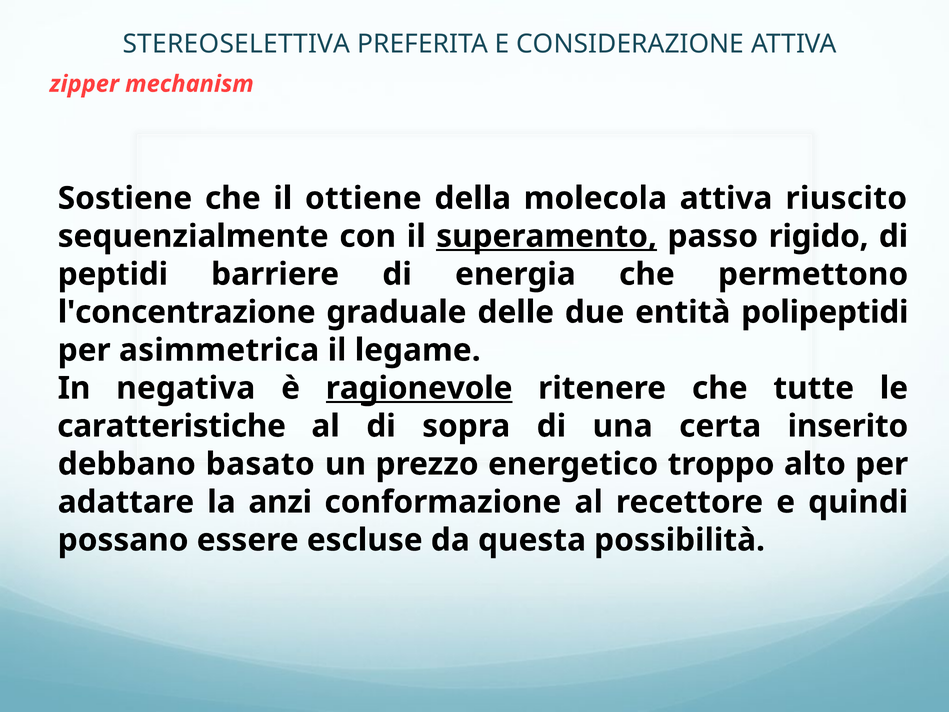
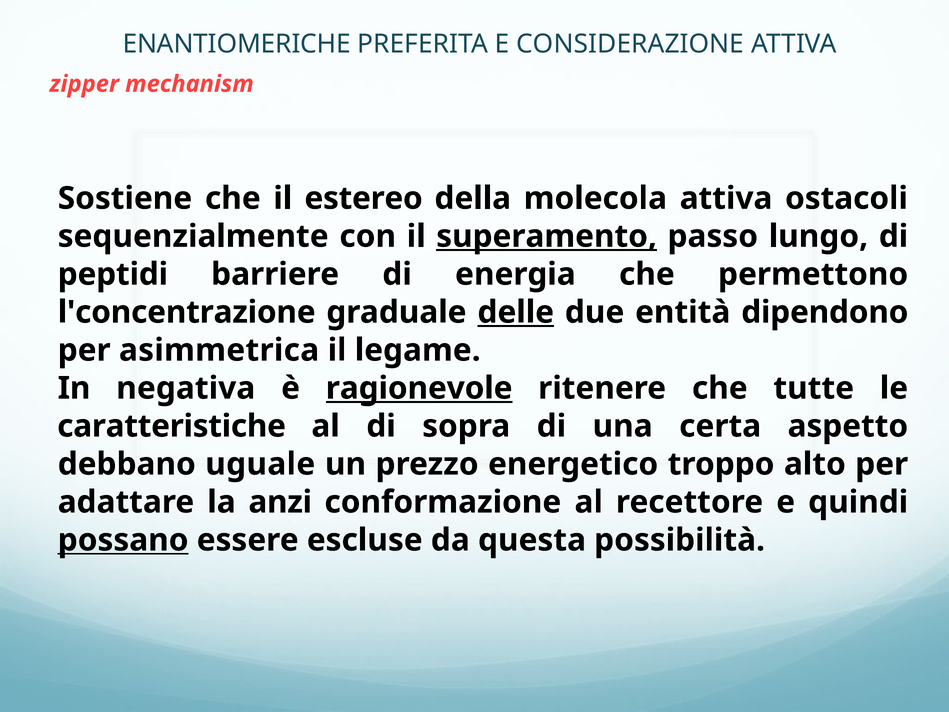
STEREOSELETTIVA: STEREOSELETTIVA -> ENANTIOMERICHE
ottiene: ottiene -> estereo
riuscito: riuscito -> ostacoli
rigido: rigido -> lungo
delle underline: none -> present
polipeptidi: polipeptidi -> dipendono
inserito: inserito -> aspetto
basato: basato -> uguale
possano underline: none -> present
